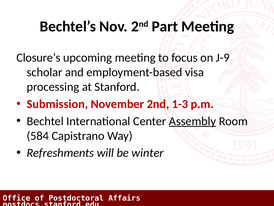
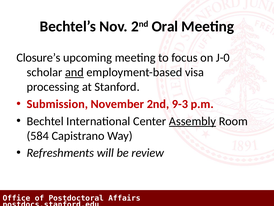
Part: Part -> Oral
J-9: J-9 -> J-0
and underline: none -> present
1-3: 1-3 -> 9-3
winter: winter -> review
